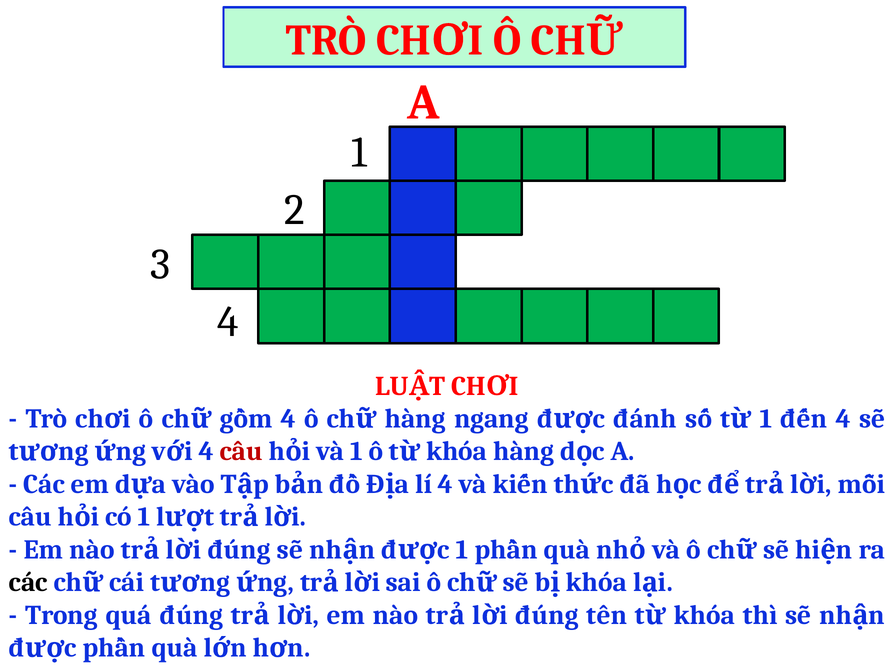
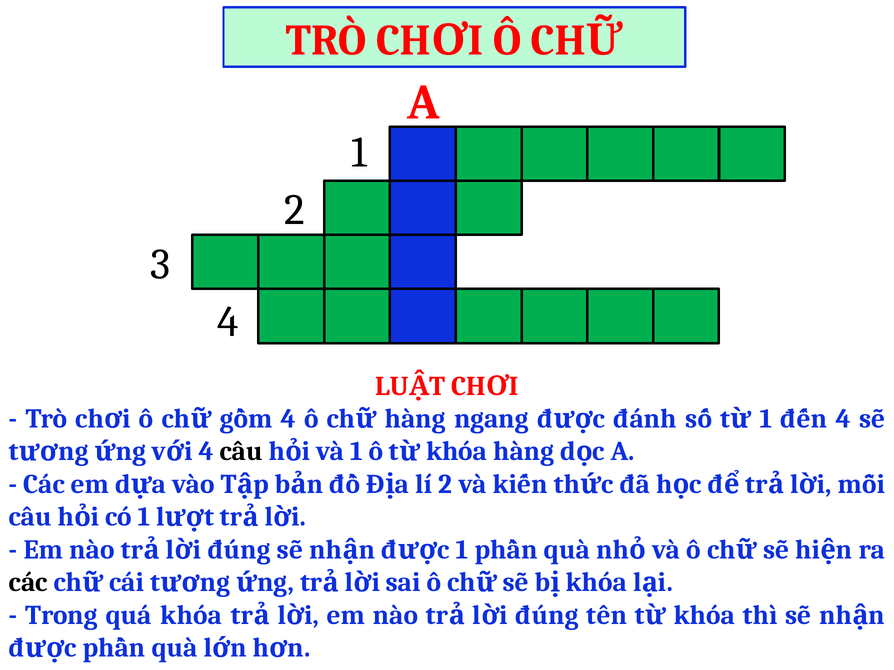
câu at (241, 452) colour: red -> black
lí 4: 4 -> 2
quá đúng: đúng -> khóa
